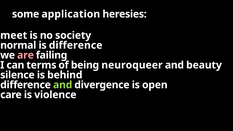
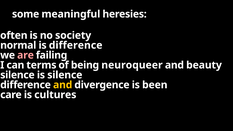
application: application -> meaningful
meet: meet -> often
is behind: behind -> silence
and at (63, 85) colour: light green -> yellow
open: open -> been
violence: violence -> cultures
